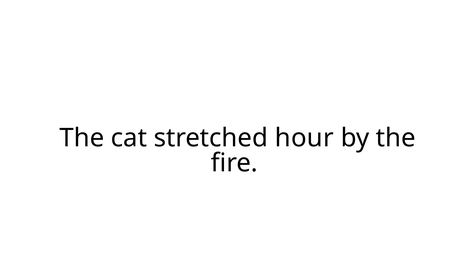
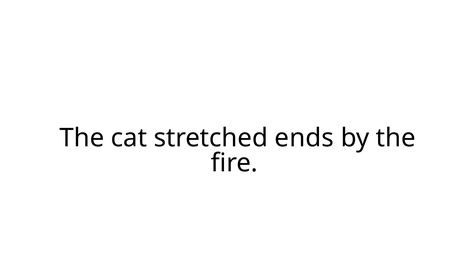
hour: hour -> ends
